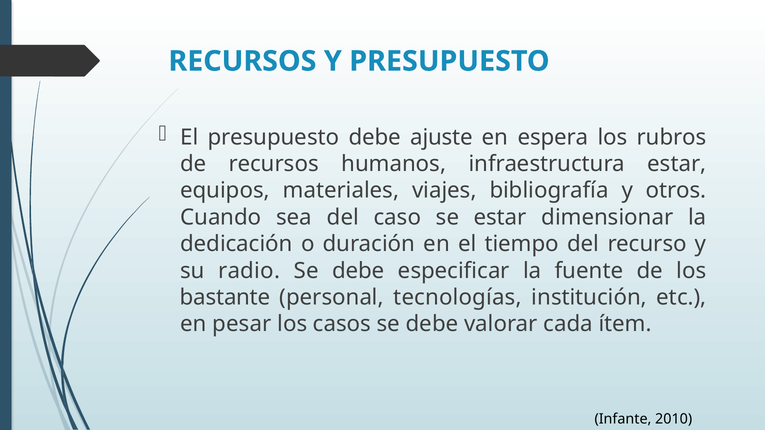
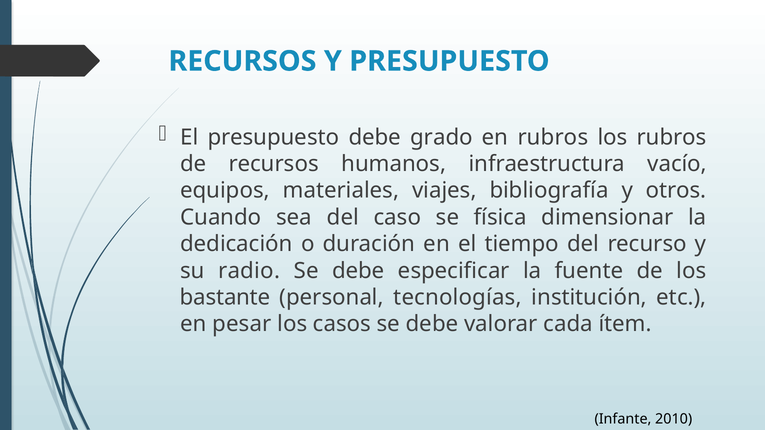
ajuste: ajuste -> grado
en espera: espera -> rubros
infraestructura estar: estar -> vacío
se estar: estar -> física
